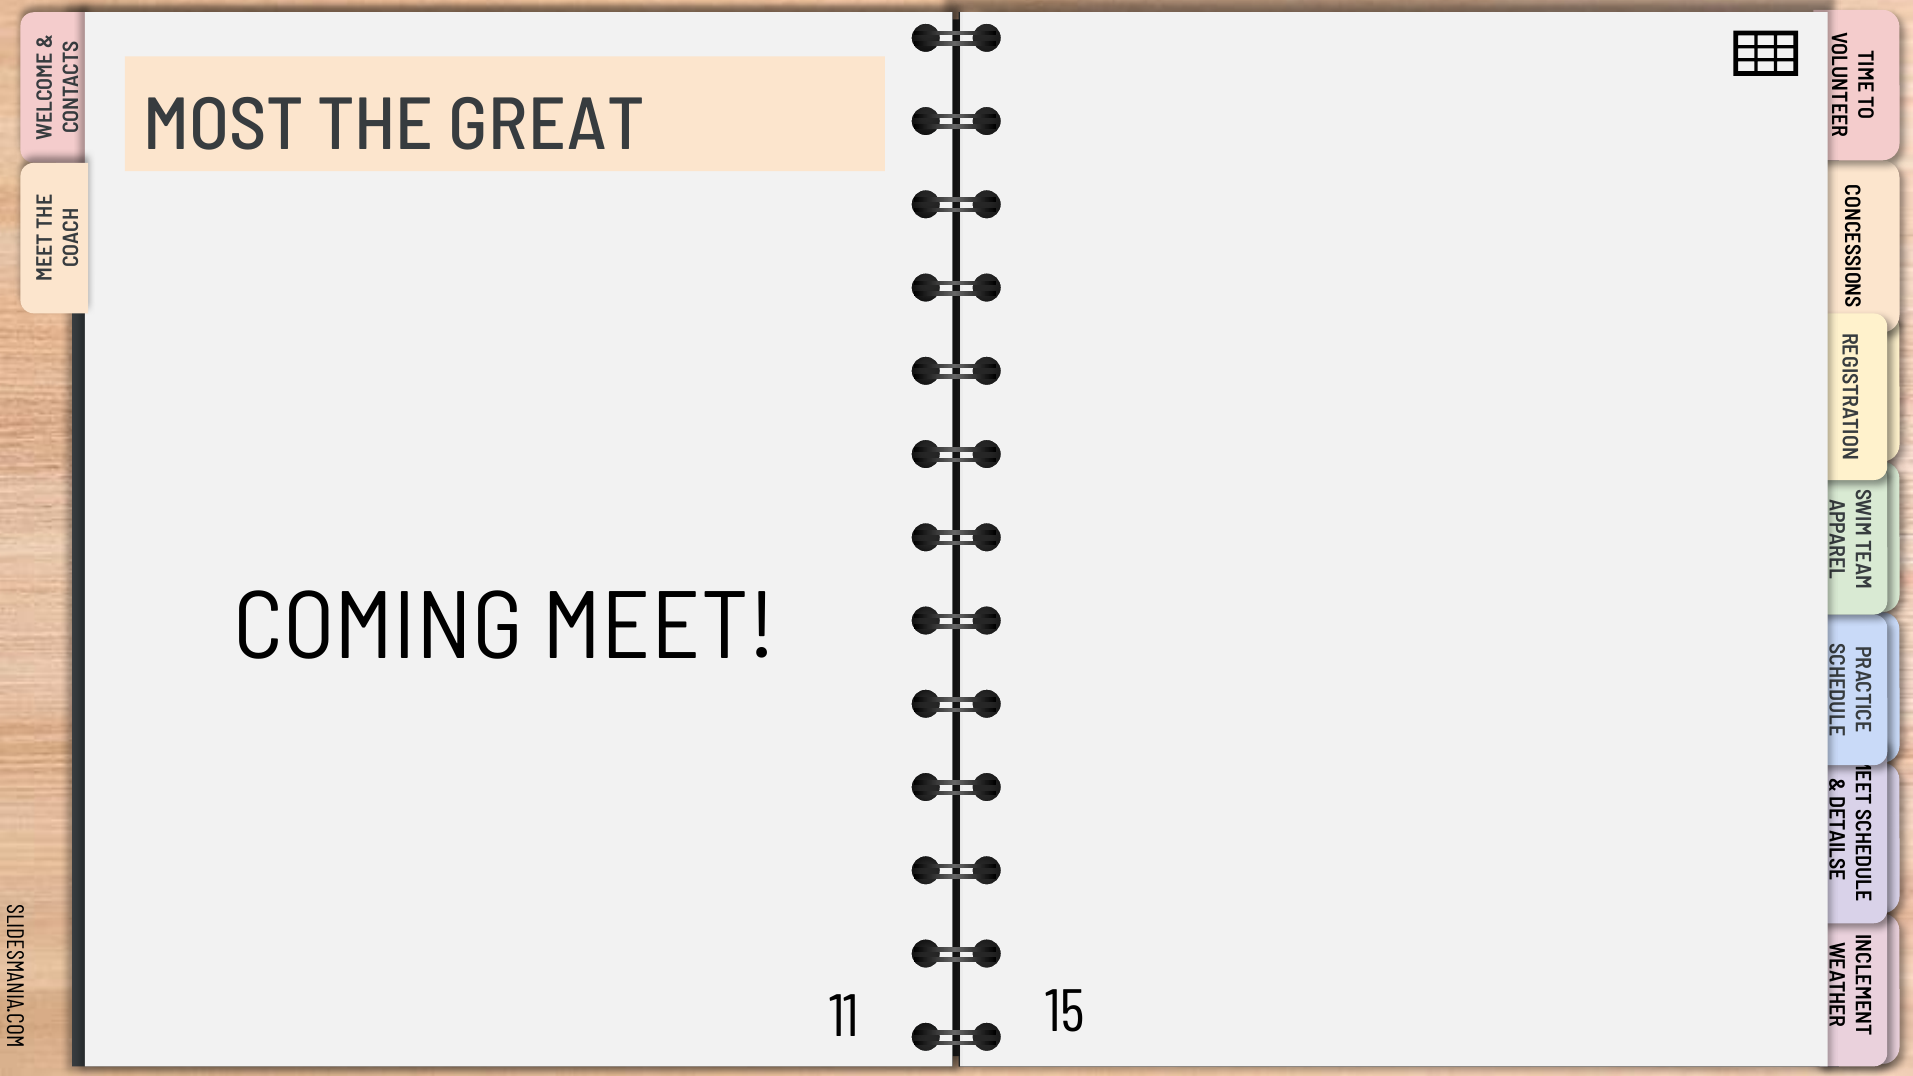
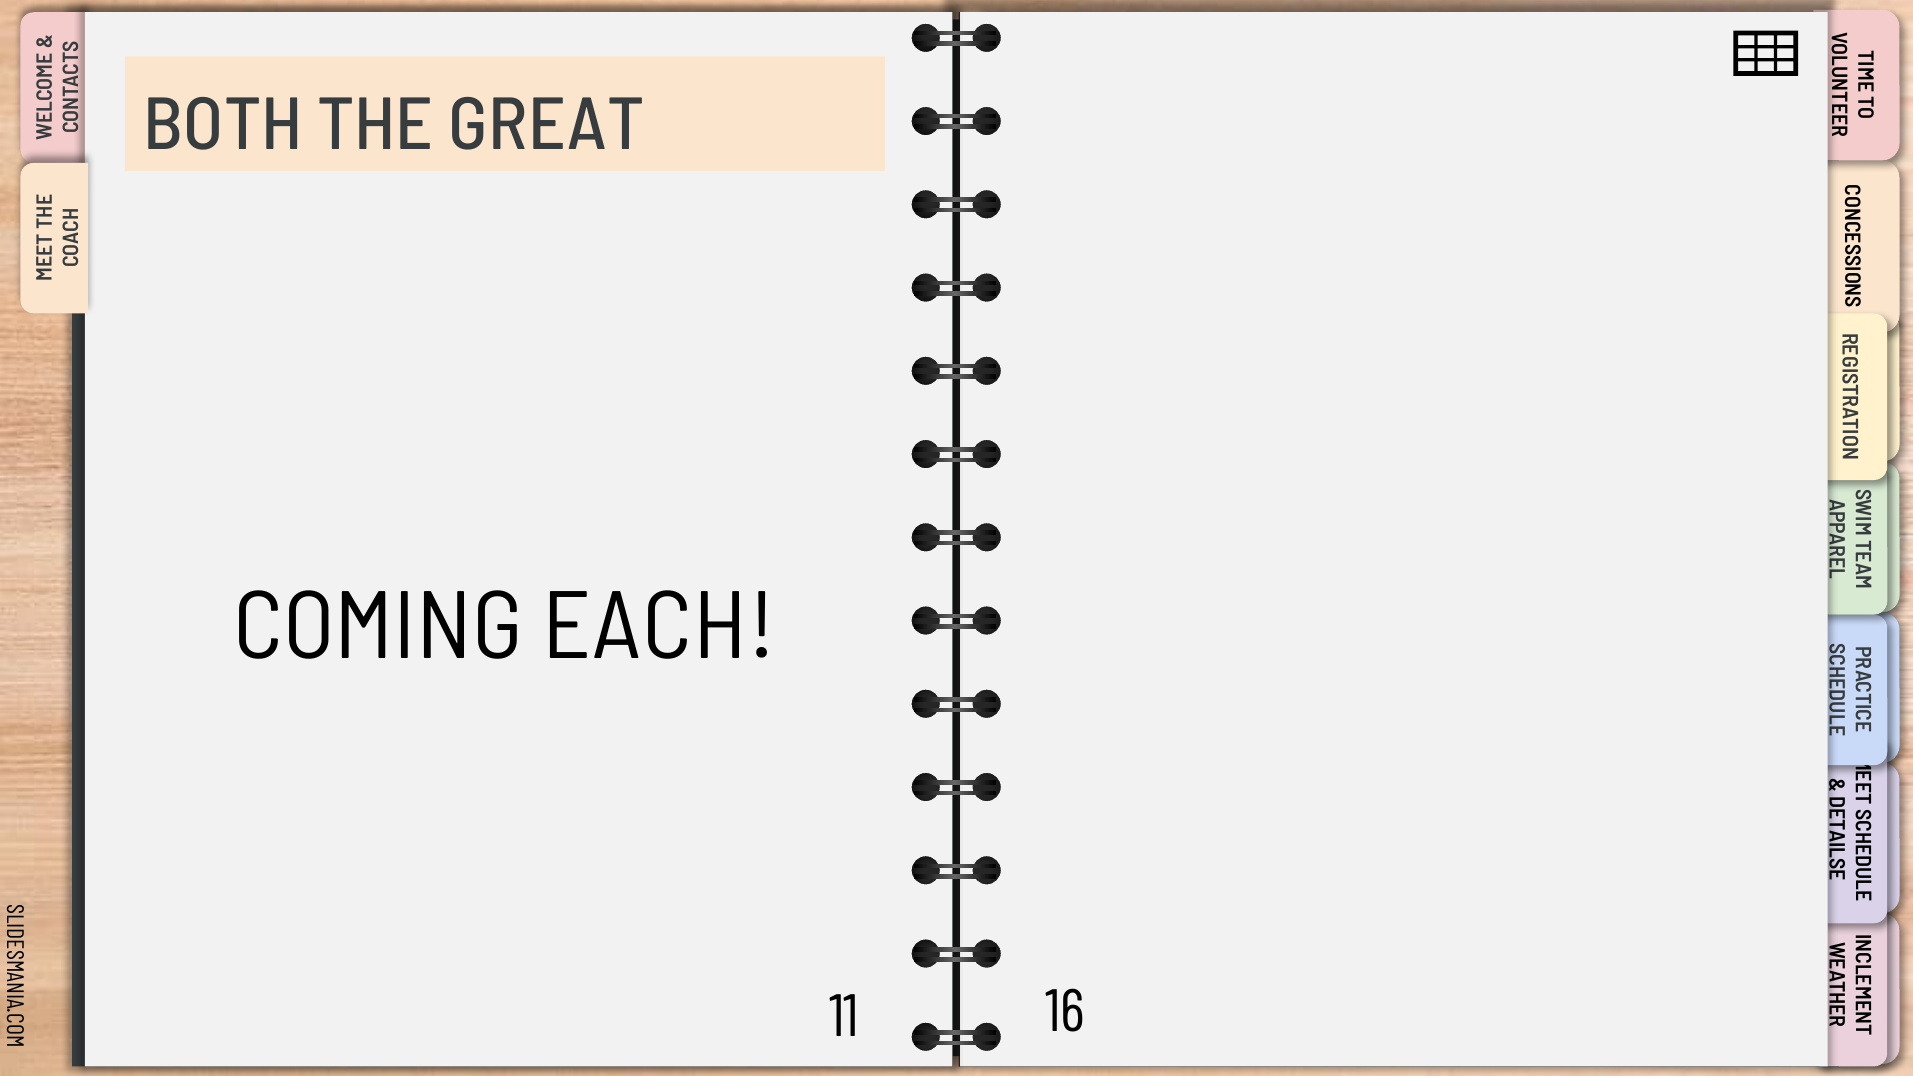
MOST: MOST -> BOTH
MEET: MEET -> EACH
15: 15 -> 16
